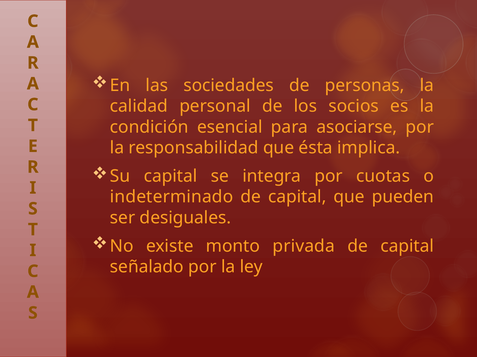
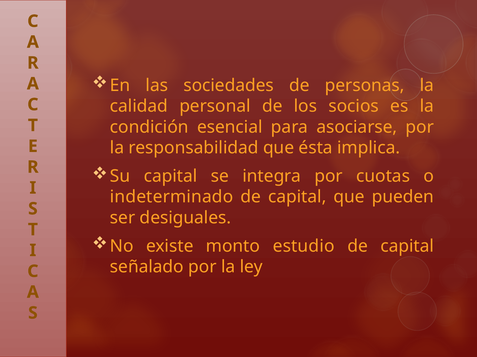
privada: privada -> estudio
